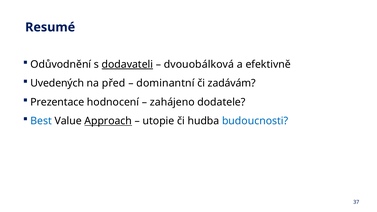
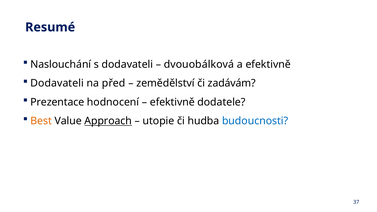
Odůvodnění: Odůvodnění -> Naslouchání
dodavateli at (127, 64) underline: present -> none
Uvedených at (57, 83): Uvedených -> Dodavateli
dominantní: dominantní -> zemědělství
zahájeno at (172, 102): zahájeno -> efektivně
Best colour: blue -> orange
